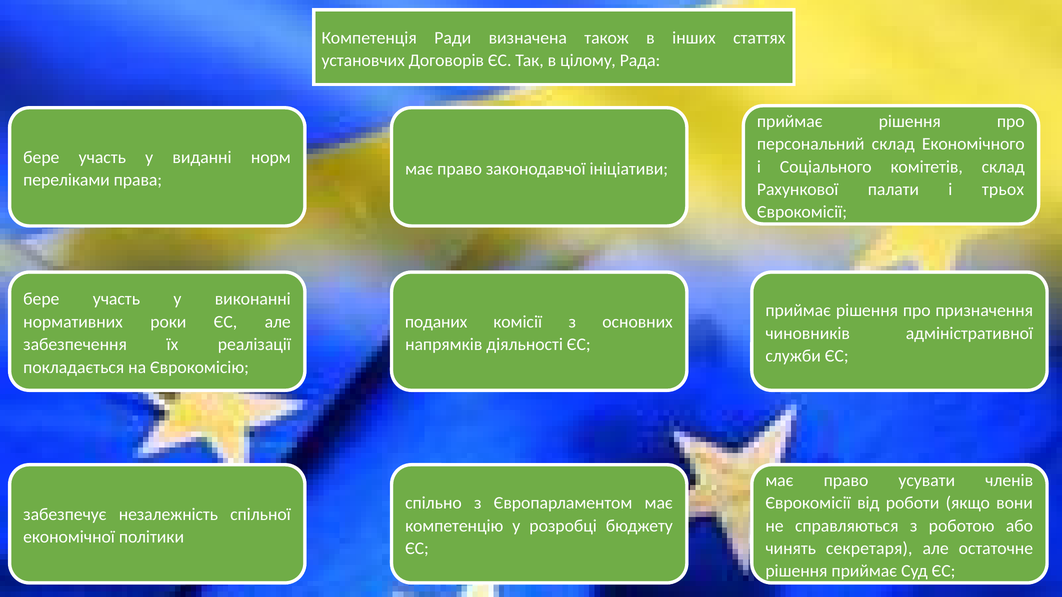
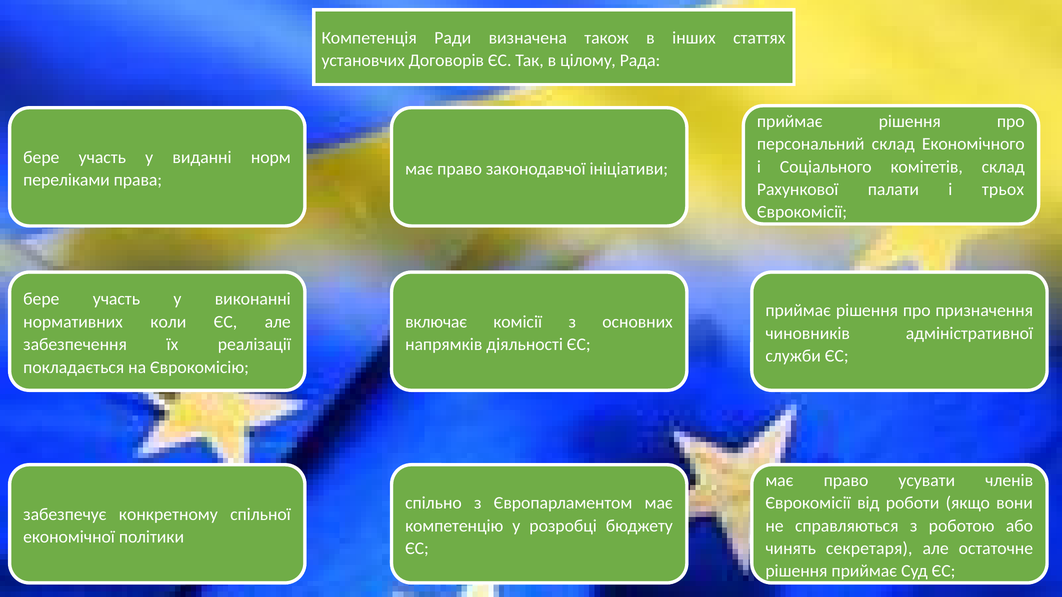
роки: роки -> коли
поданих: поданих -> включає
незалежність: незалежність -> конкретному
